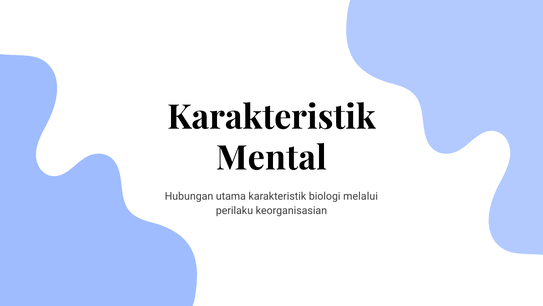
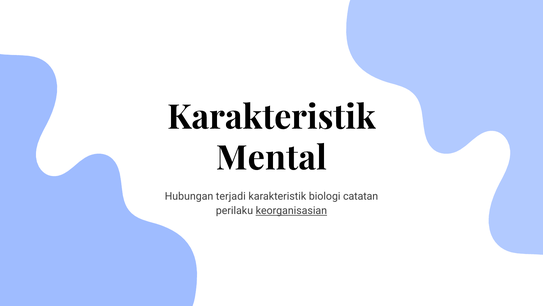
utama: utama -> terjadi
melalui: melalui -> catatan
keorganisasian underline: none -> present
